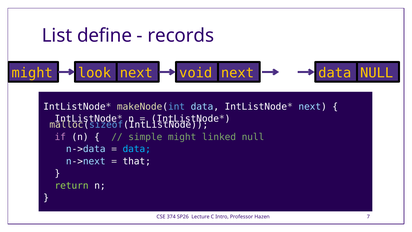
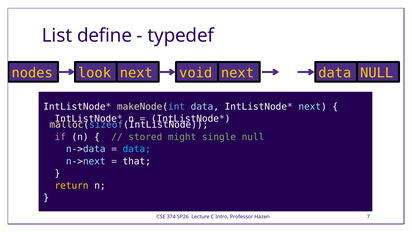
records: records -> typedef
might at (32, 73): might -> nodes
simple: simple -> stored
linked: linked -> single
return colour: light green -> yellow
